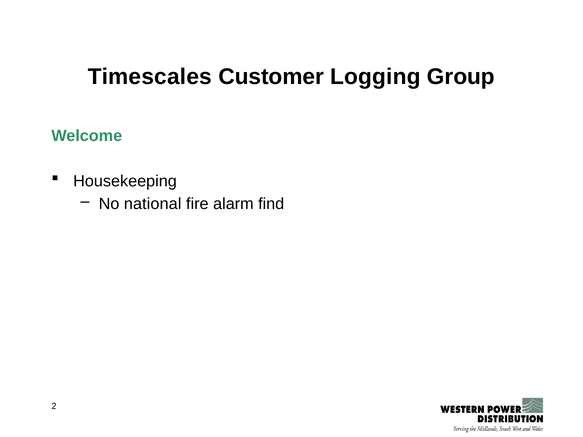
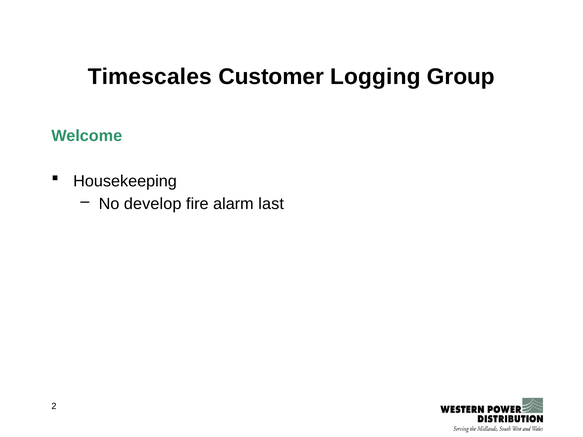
national: national -> develop
find: find -> last
